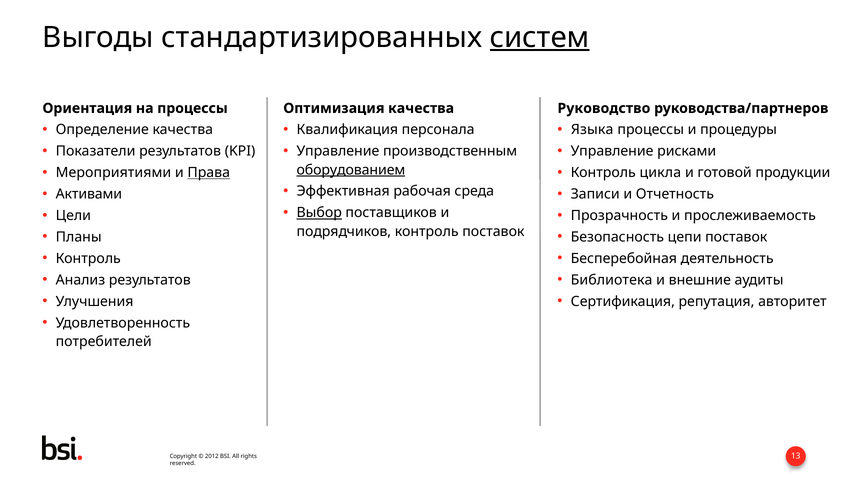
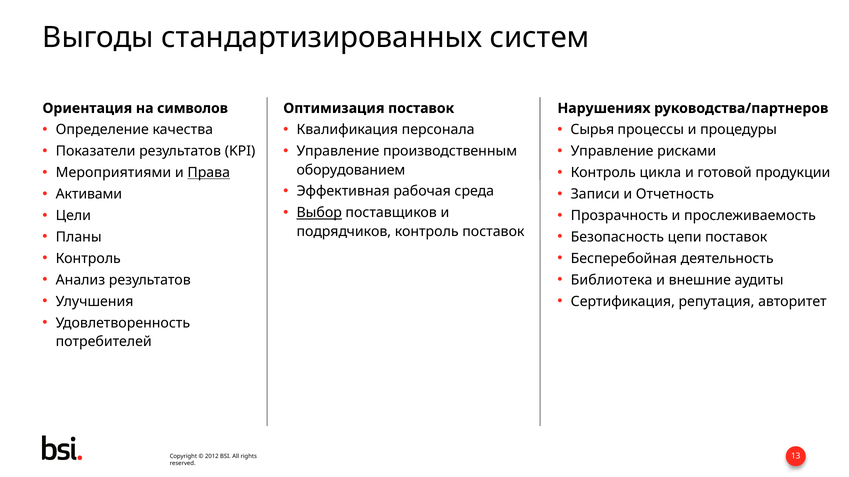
систем underline: present -> none
на процессы: процессы -> символов
Оптимизация качества: качества -> поставок
Руководство: Руководство -> Нарушениях
Языка: Языка -> Сырья
оборудованием underline: present -> none
